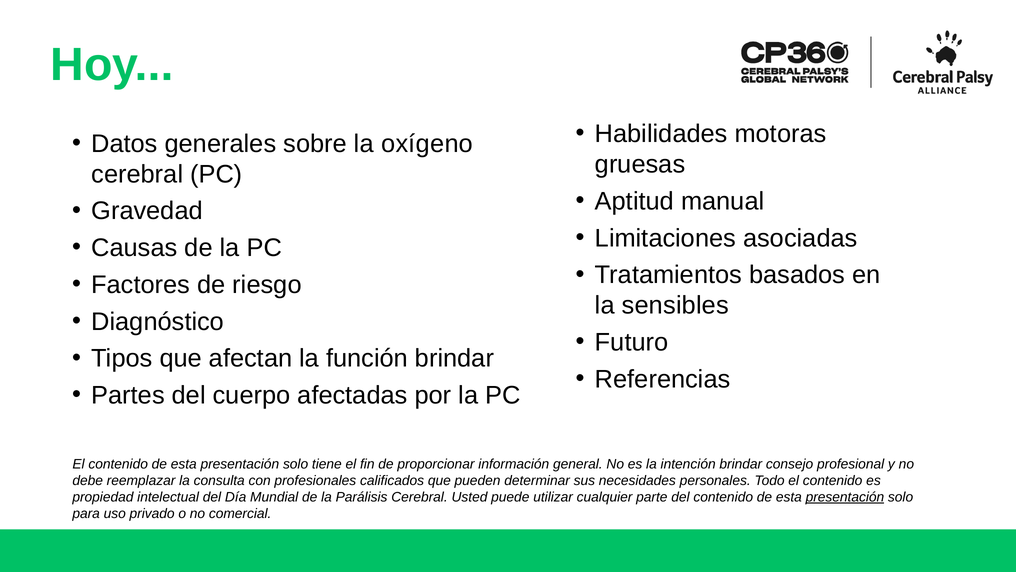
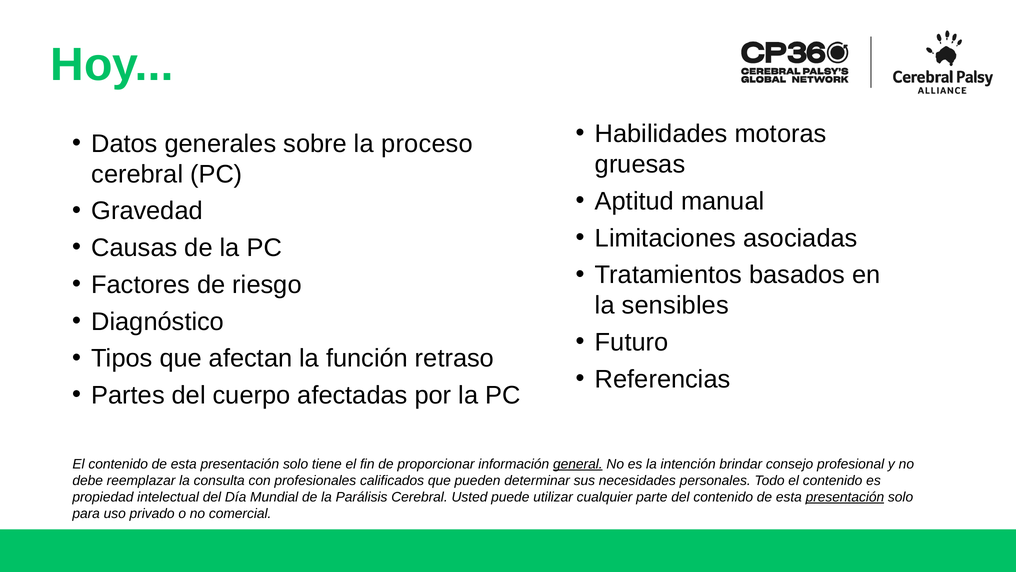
oxígeno: oxígeno -> proceso
función brindar: brindar -> retraso
general underline: none -> present
